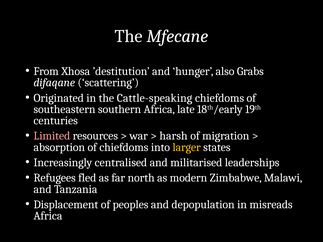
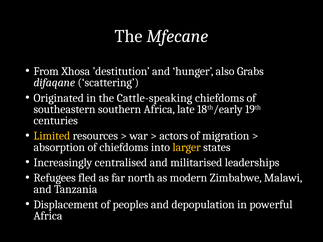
Limited colour: pink -> yellow
harsh: harsh -> actors
misreads: misreads -> powerful
